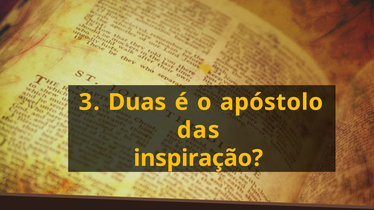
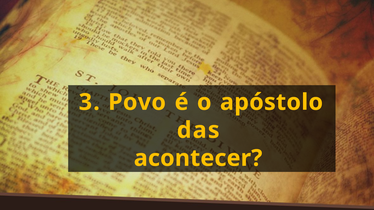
Duas: Duas -> Povo
inspiração: inspiração -> acontecer
